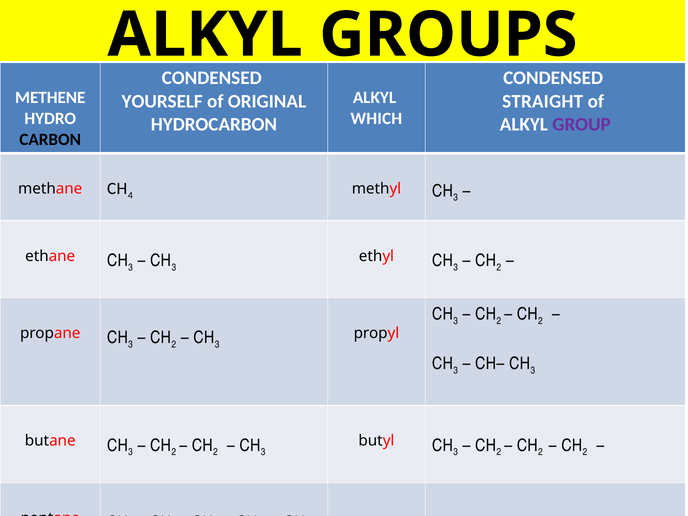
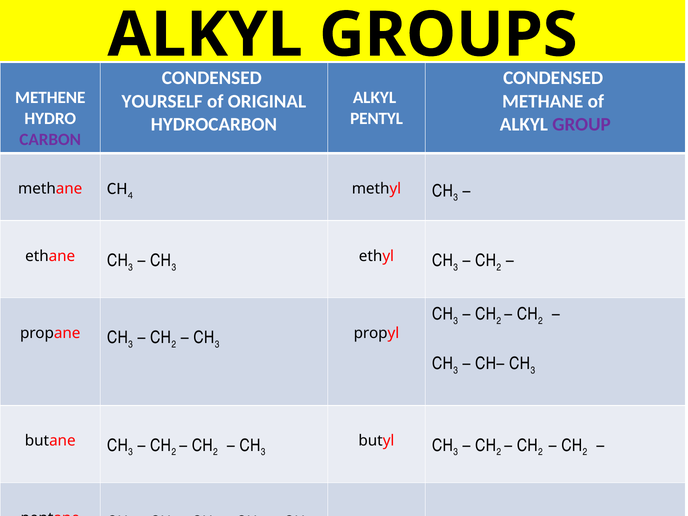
STRAIGHT at (543, 101): STRAIGHT -> METHANE
WHICH: WHICH -> PENTYL
CARBON colour: black -> purple
